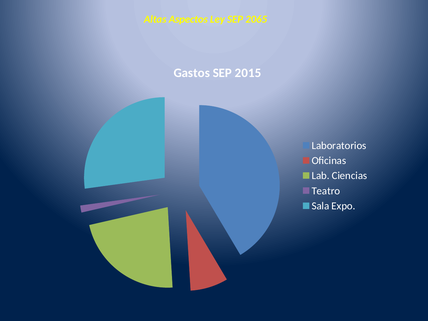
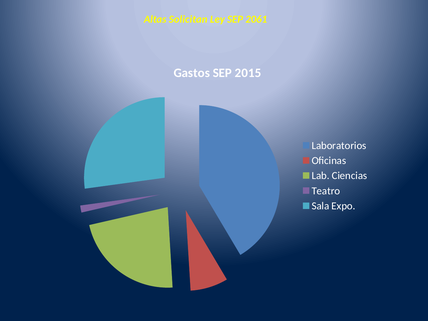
Aspectos: Aspectos -> Solicitan
2065: 2065 -> 2061
